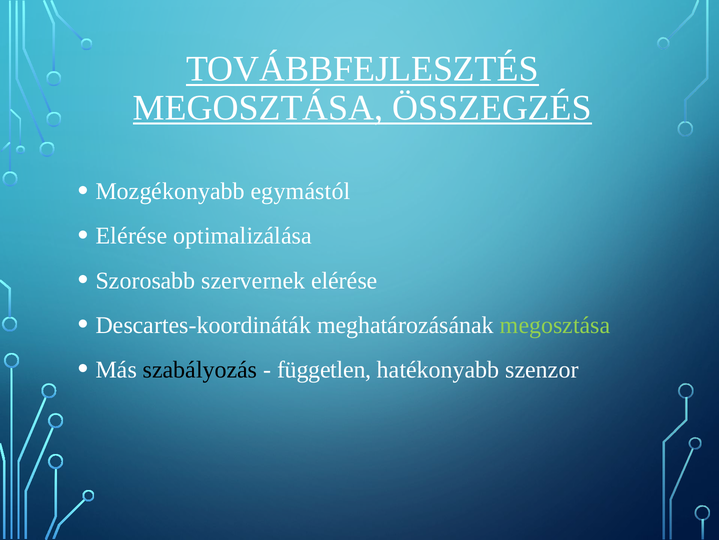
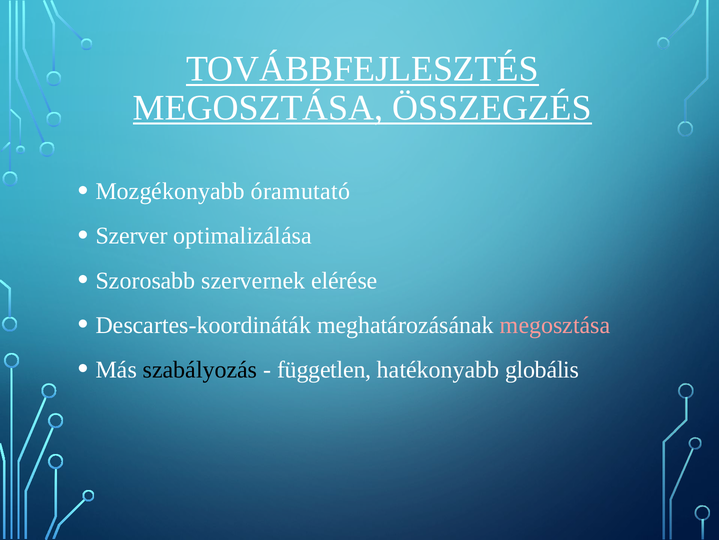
egymástól: egymástól -> óramutató
Elérése at (131, 236): Elérése -> Szerver
megosztása at (555, 325) colour: light green -> pink
szenzor: szenzor -> globális
